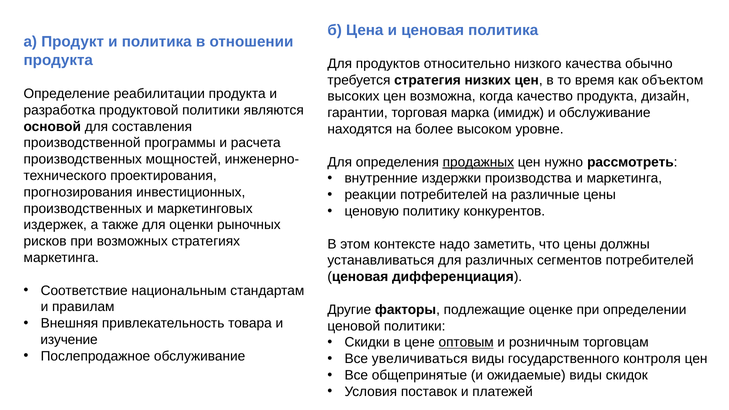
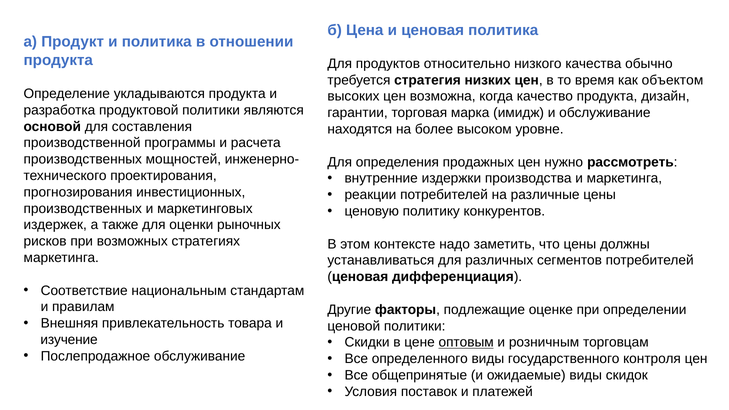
реабилитации: реабилитации -> укладываются
продажных underline: present -> none
увеличиваться: увеличиваться -> определенного
